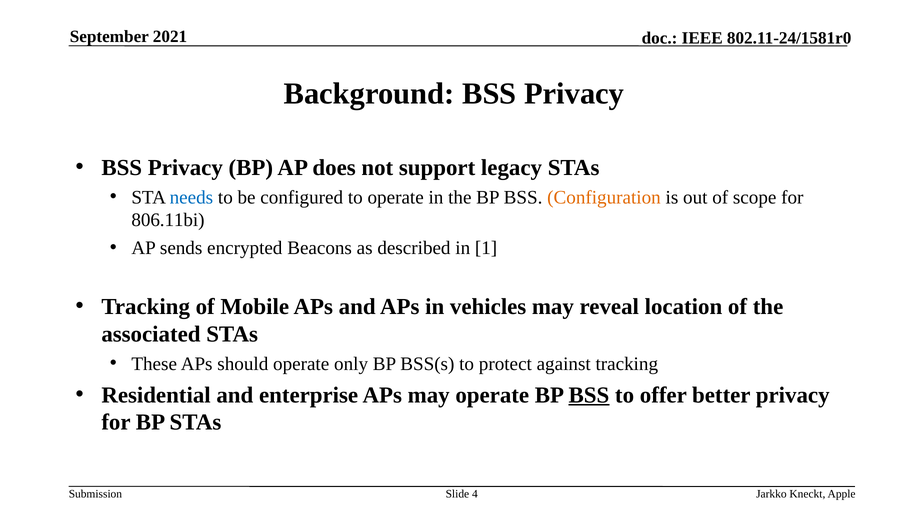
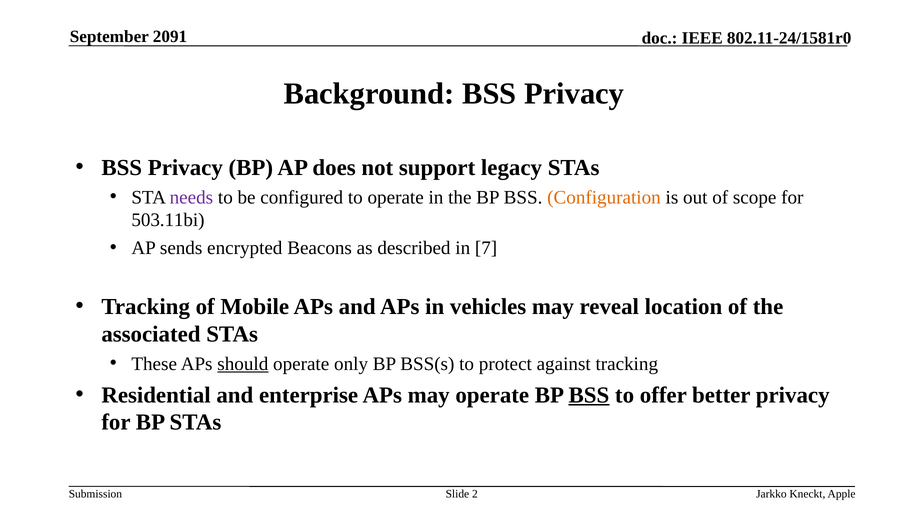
2021: 2021 -> 2091
needs colour: blue -> purple
806.11bi: 806.11bi -> 503.11bi
1: 1 -> 7
should underline: none -> present
4: 4 -> 2
